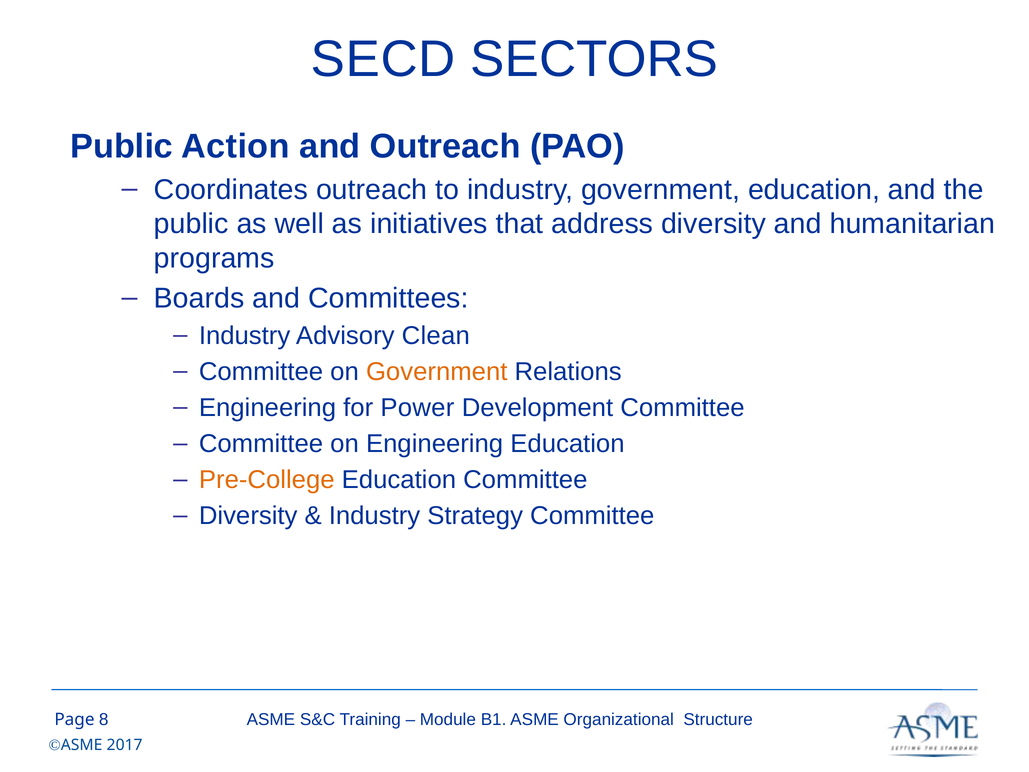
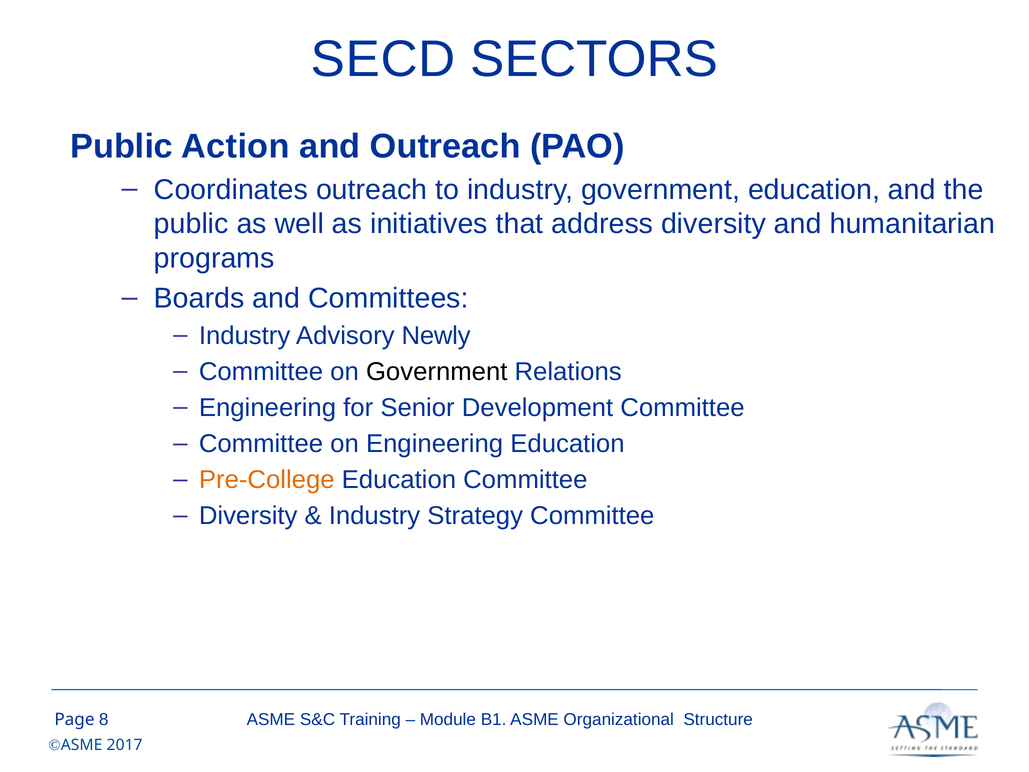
Clean: Clean -> Newly
Government at (437, 372) colour: orange -> black
Power: Power -> Senior
